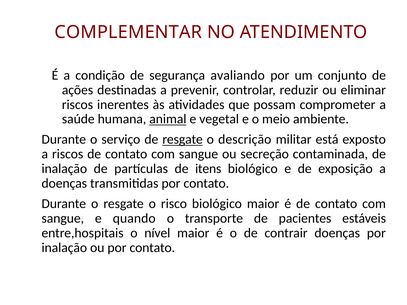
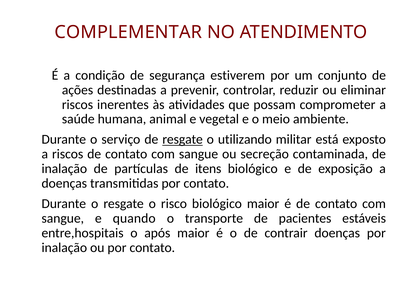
avaliando: avaliando -> estiverem
animal underline: present -> none
descrição: descrição -> utilizando
nível: nível -> após
